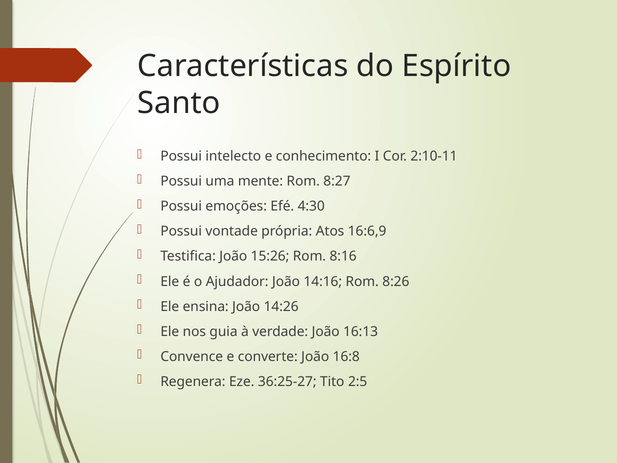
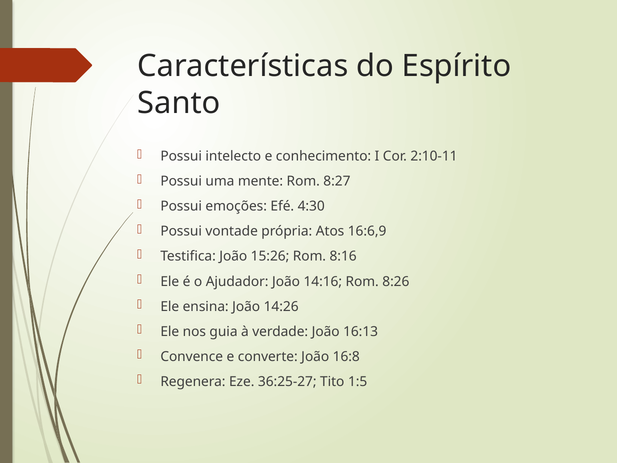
2:5: 2:5 -> 1:5
